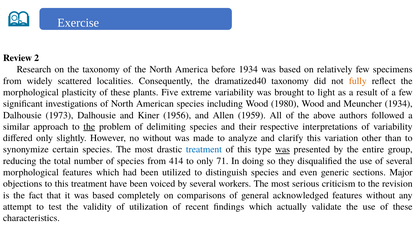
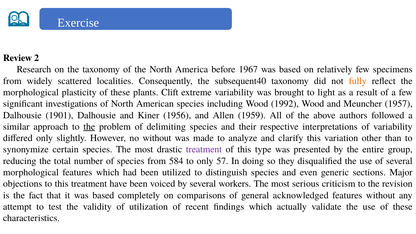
before 1934: 1934 -> 1967
dramatized40: dramatized40 -> subsequent40
Five: Five -> Clift
1980: 1980 -> 1992
Meuncher 1934: 1934 -> 1957
1973: 1973 -> 1901
treatment at (204, 150) colour: blue -> purple
was at (283, 150) underline: present -> none
414: 414 -> 584
71: 71 -> 57
